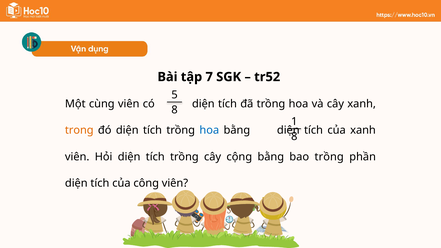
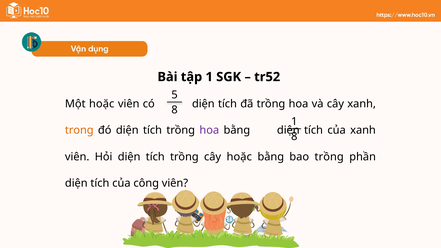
tập 7: 7 -> 1
Một cùng: cùng -> hoặc
hoa at (209, 130) colour: blue -> purple
cây cộng: cộng -> hoặc
